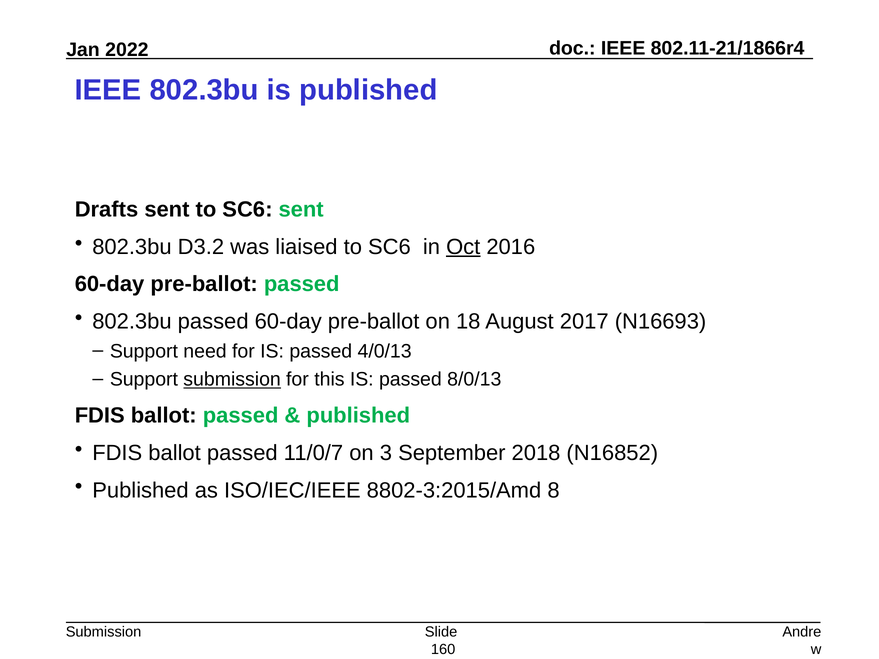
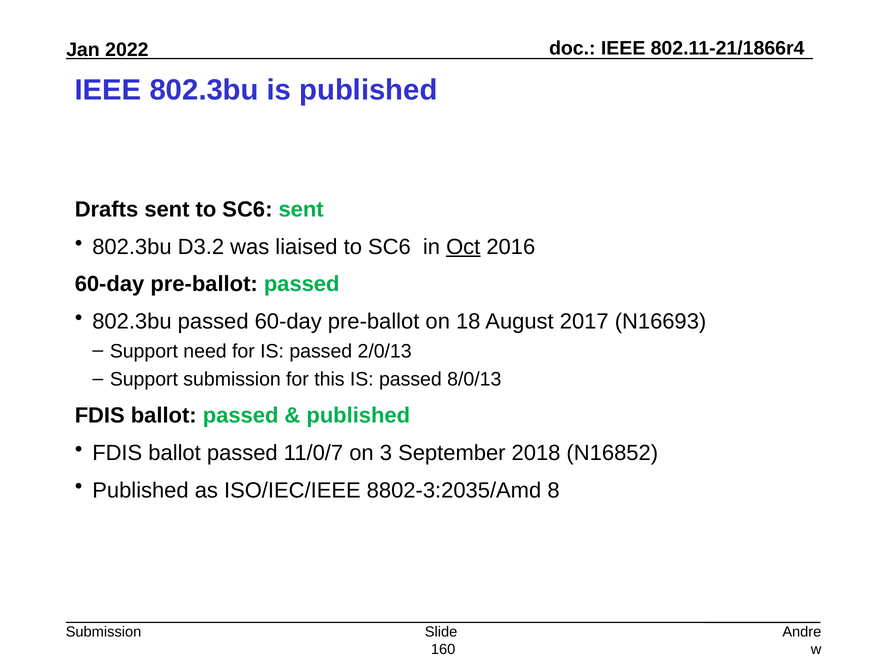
4/0/13: 4/0/13 -> 2/0/13
submission at (232, 380) underline: present -> none
8802-3:2015/Amd: 8802-3:2015/Amd -> 8802-3:2035/Amd
